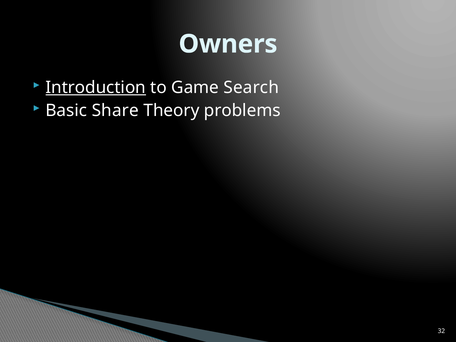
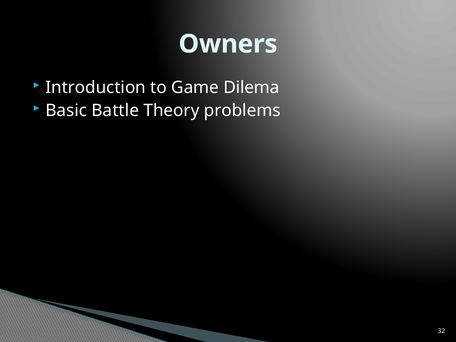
Introduction underline: present -> none
Search: Search -> Dilema
Share: Share -> Battle
